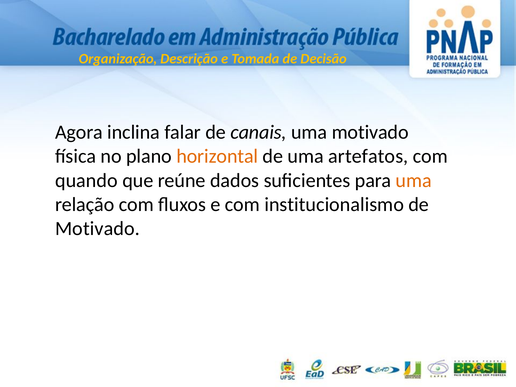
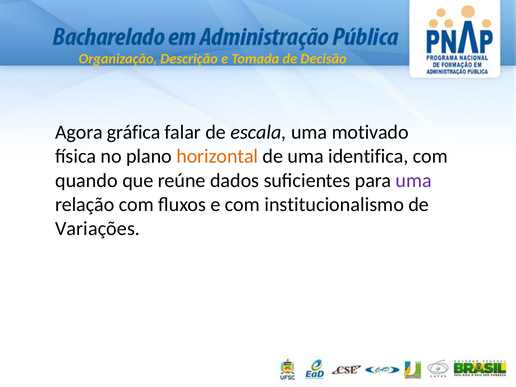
inclina: inclina -> gráfica
canais: canais -> escala
artefatos: artefatos -> identifica
uma at (414, 180) colour: orange -> purple
Motivado at (98, 229): Motivado -> Variações
